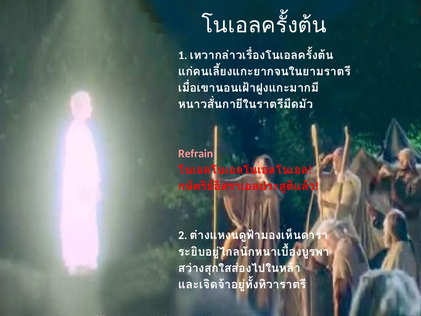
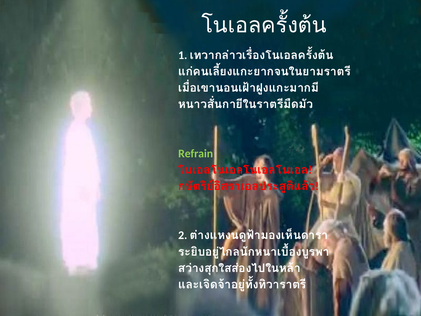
Refrain colour: pink -> light green
